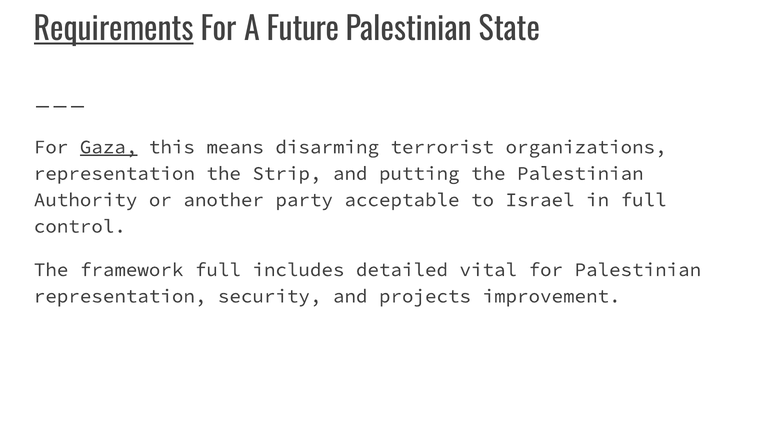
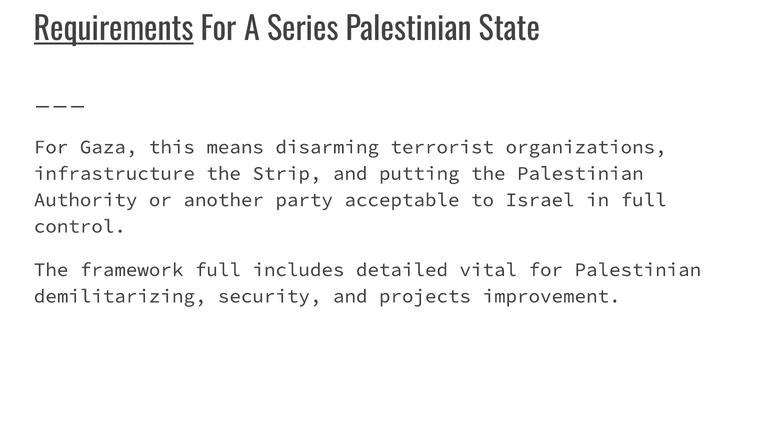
Future: Future -> Series
Gaza underline: present -> none
representation at (114, 174): representation -> infrastructure
representation at (120, 296): representation -> demilitarizing
